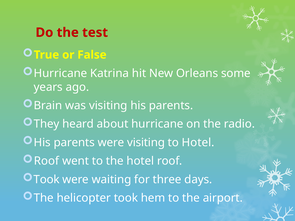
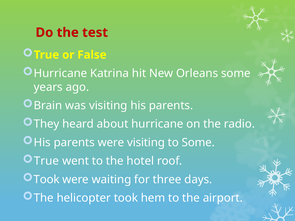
to Hotel: Hotel -> Some
Roof at (46, 161): Roof -> True
